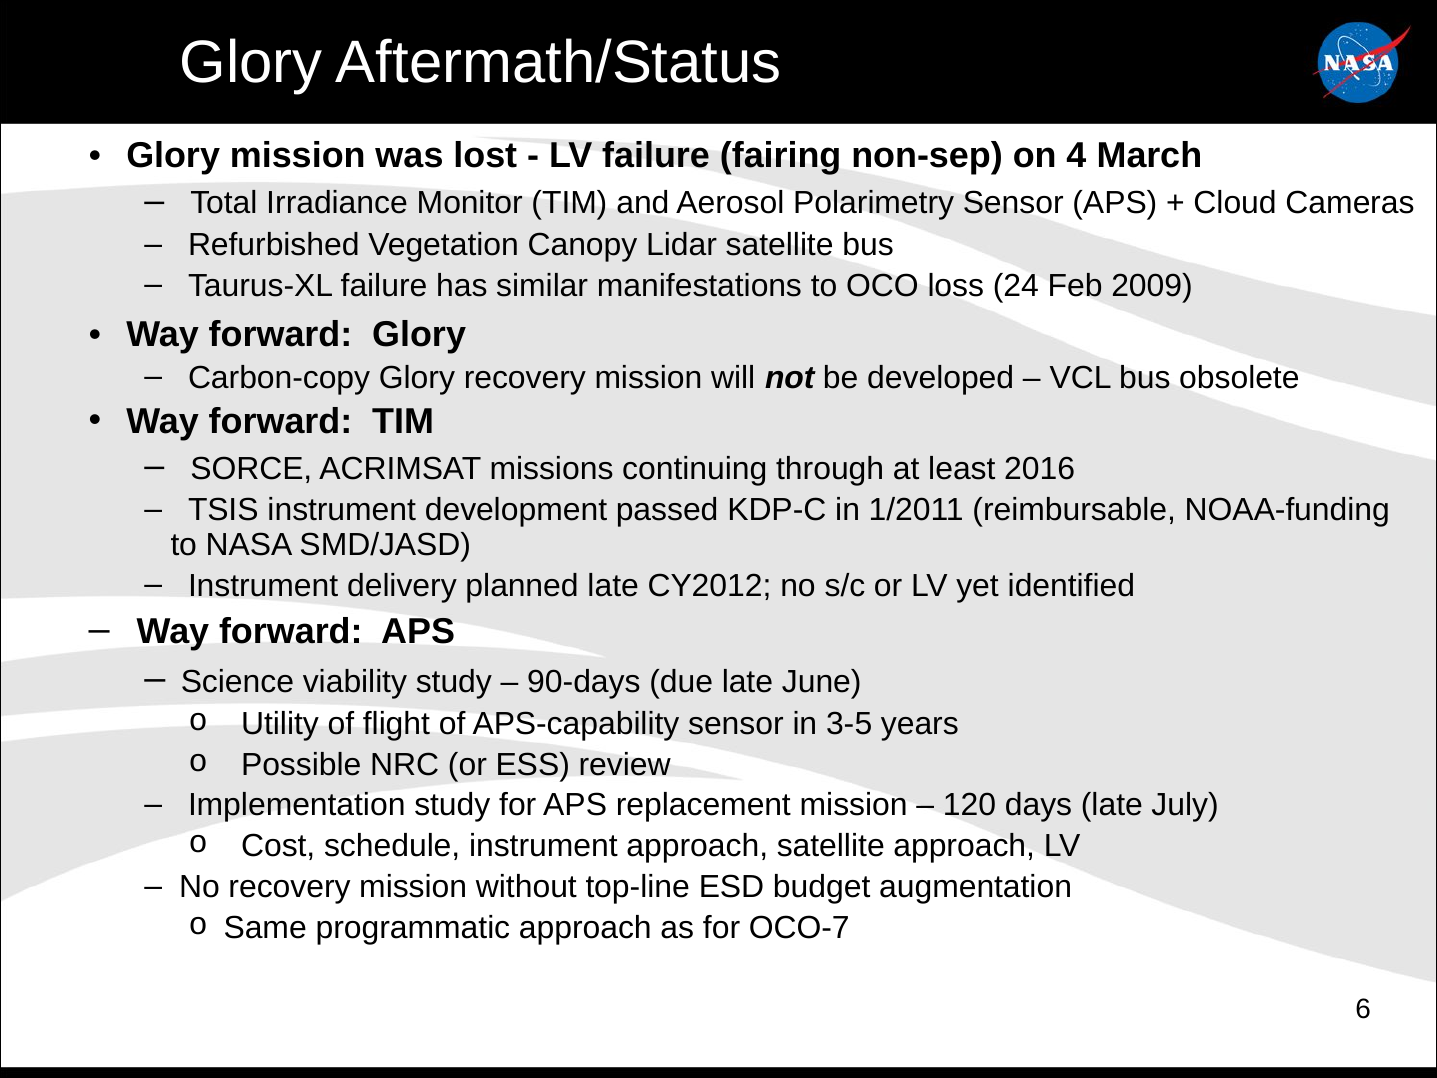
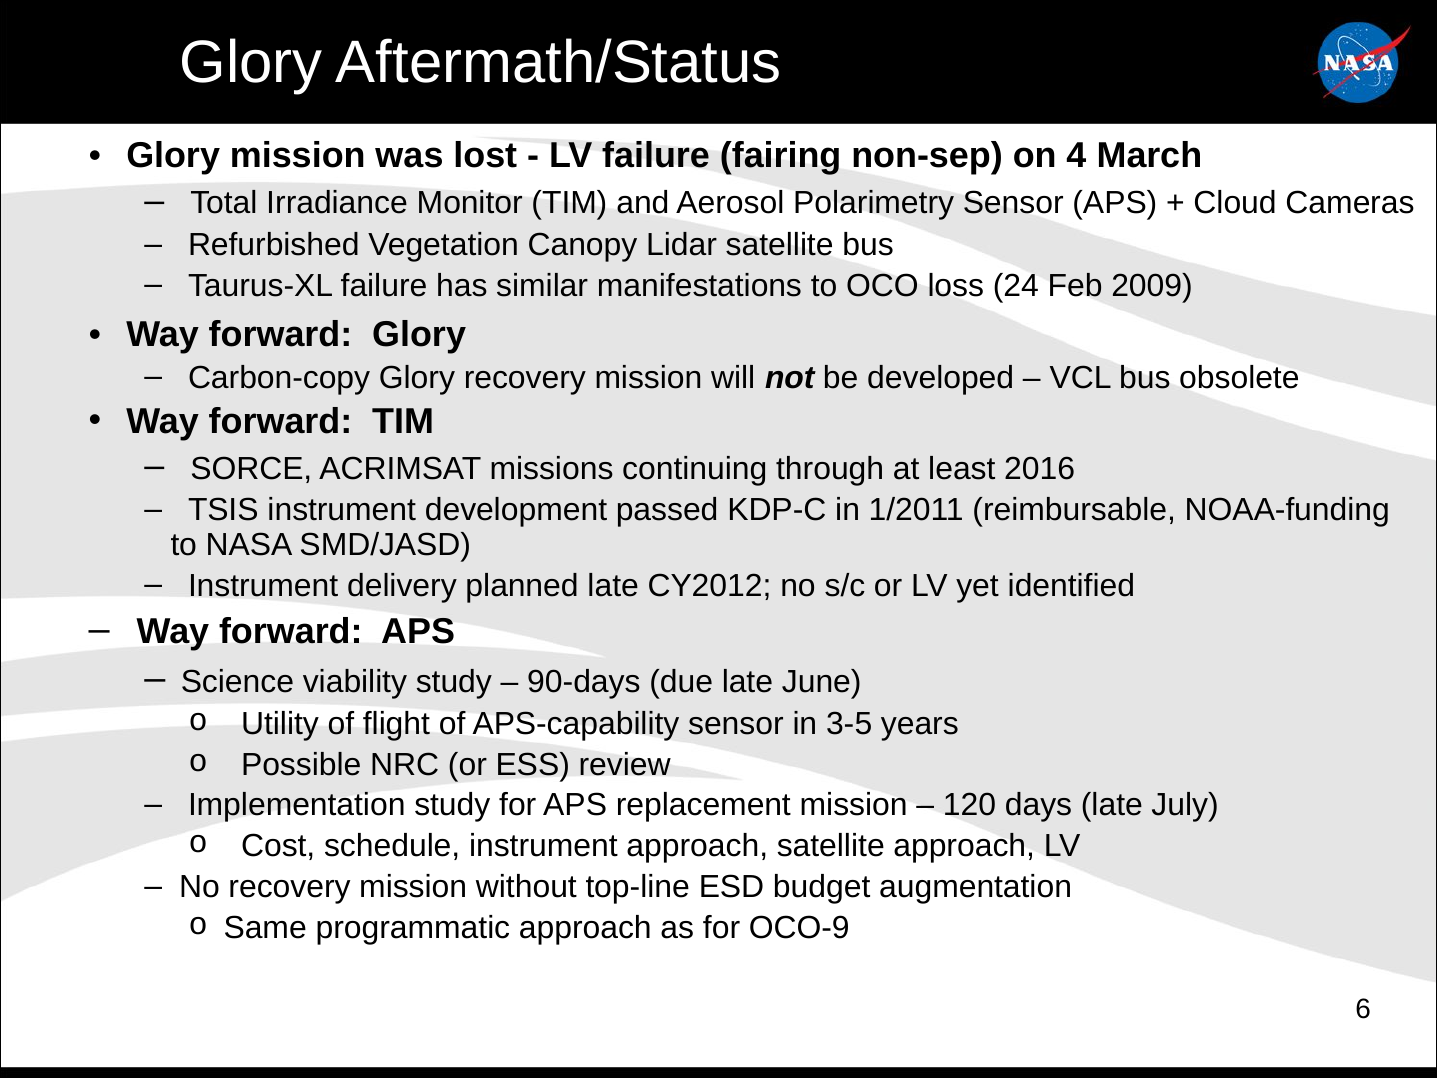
OCO-7: OCO-7 -> OCO-9
